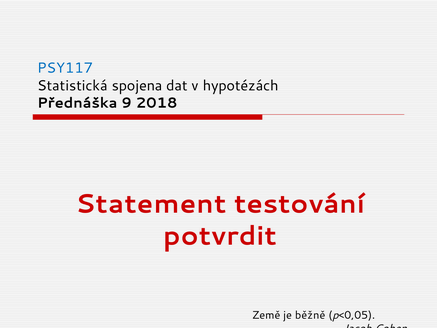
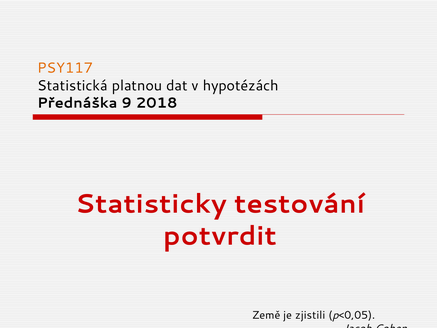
PSY117 colour: blue -> orange
spojena: spojena -> platnou
Statement: Statement -> Statisticky
běžně: běžně -> zjistili
